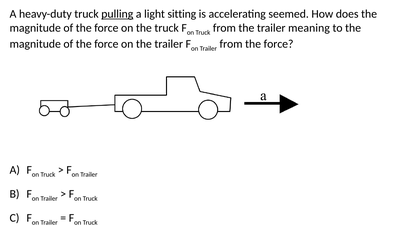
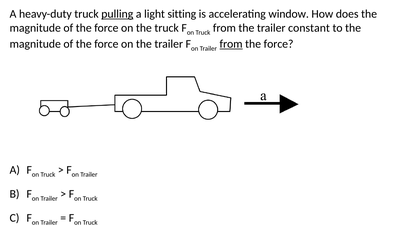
seemed: seemed -> window
meaning: meaning -> constant
from at (231, 44) underline: none -> present
